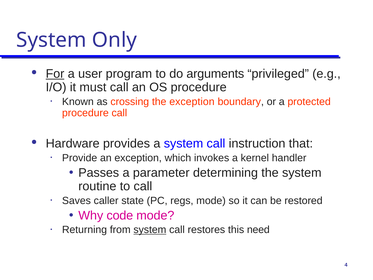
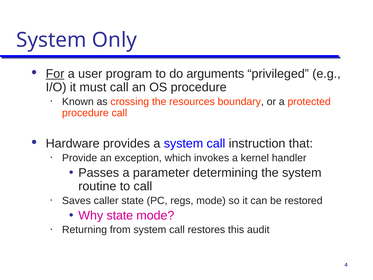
the exception: exception -> resources
Why code: code -> state
system at (150, 230) underline: present -> none
need: need -> audit
